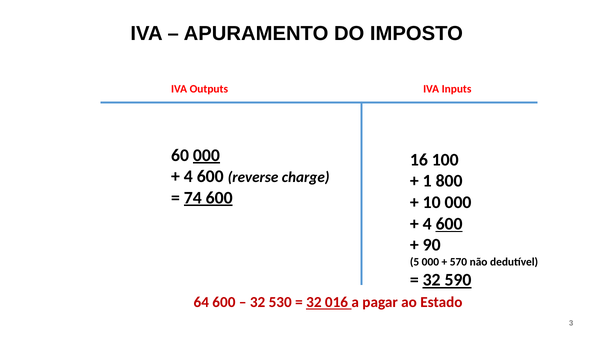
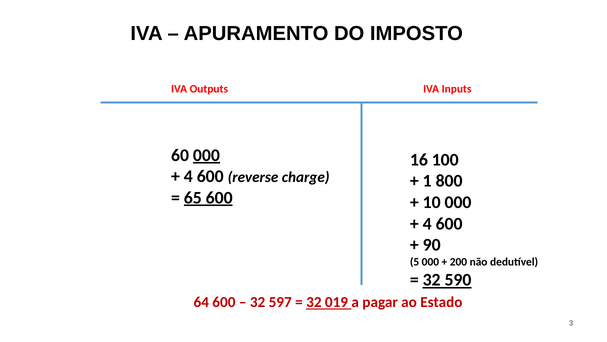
74: 74 -> 65
600 at (449, 223) underline: present -> none
570: 570 -> 200
530: 530 -> 597
016: 016 -> 019
